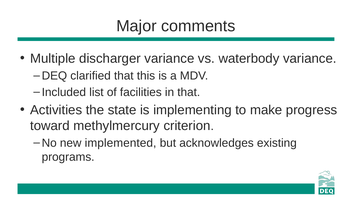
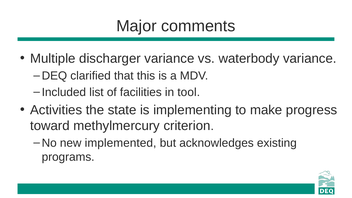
in that: that -> tool
